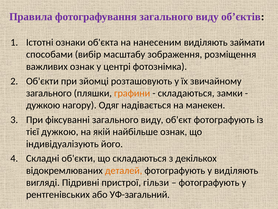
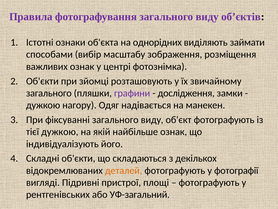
нанесеним: нанесеним -> однорідних
графини colour: orange -> purple
складаються at (186, 93): складаються -> дослідження
у виділяють: виділяють -> фотографії
гільзи: гільзи -> площі
